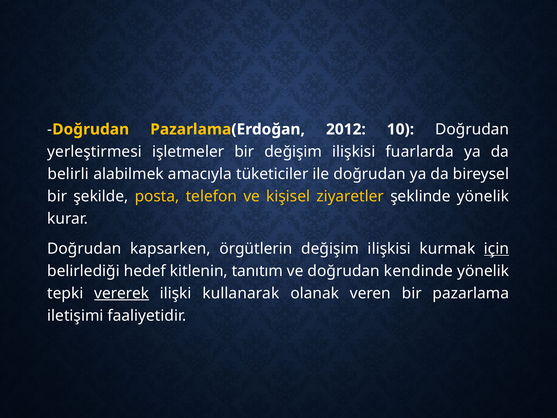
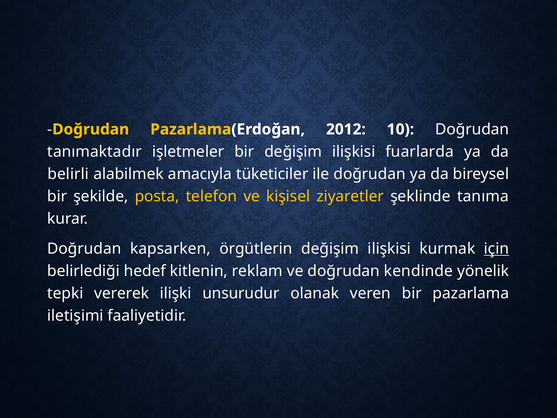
yerleştirmesi: yerleştirmesi -> tanımaktadır
şeklinde yönelik: yönelik -> tanıma
tanıtım: tanıtım -> reklam
vererek underline: present -> none
kullanarak: kullanarak -> unsurudur
